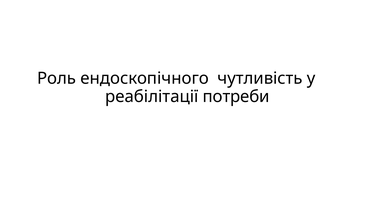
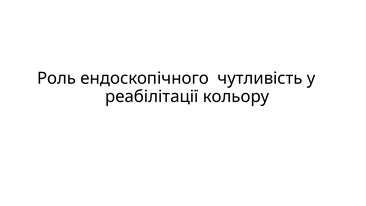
потреби: потреби -> кольору
